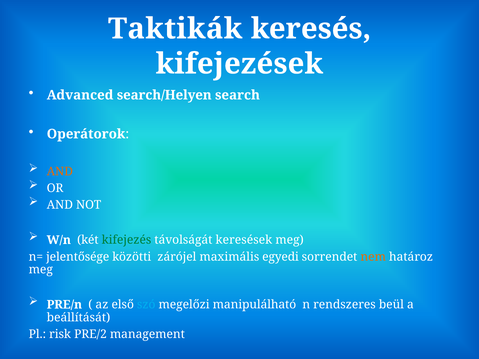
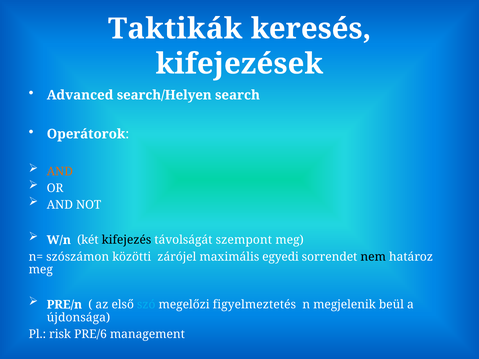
kifejezés colour: green -> black
keresések: keresések -> szempont
jelentősége: jelentősége -> szószámon
nem colour: orange -> black
manipulálható: manipulálható -> figyelmeztetés
rendszeres: rendszeres -> megjelenik
beállítását: beállítását -> újdonsága
PRE/2: PRE/2 -> PRE/6
